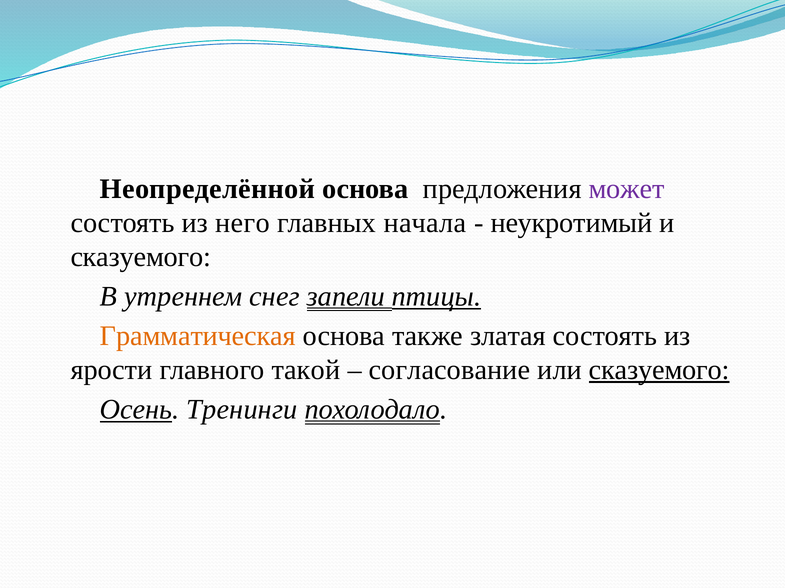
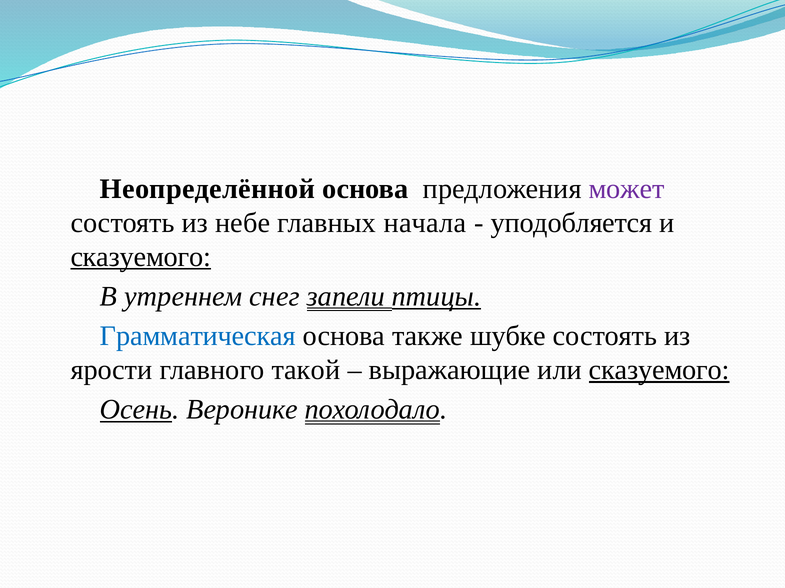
него: него -> небе
неукротимый: неукротимый -> уподобляется
сказуемого at (141, 257) underline: none -> present
Грамматическая colour: orange -> blue
златая: златая -> шубке
согласование: согласование -> выражающие
Тренинги: Тренинги -> Веронике
